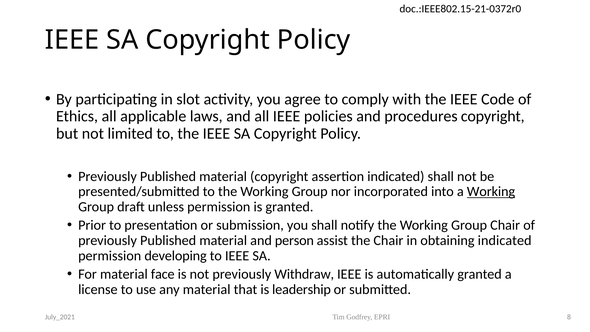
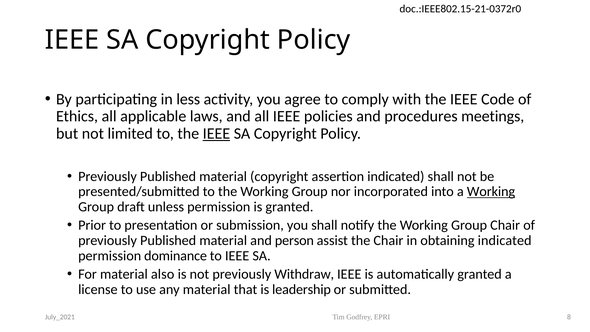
slot: slot -> less
procedures copyright: copyright -> meetings
IEEE at (216, 134) underline: none -> present
developing: developing -> dominance
face: face -> also
